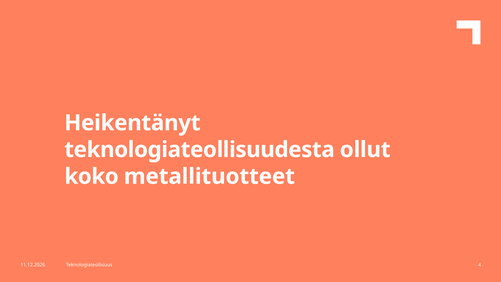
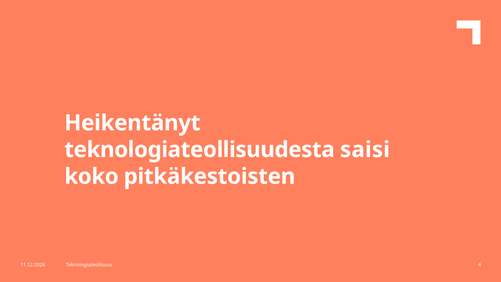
ollut: ollut -> saisi
metallituotteet: metallituotteet -> pitkäkestoisten
